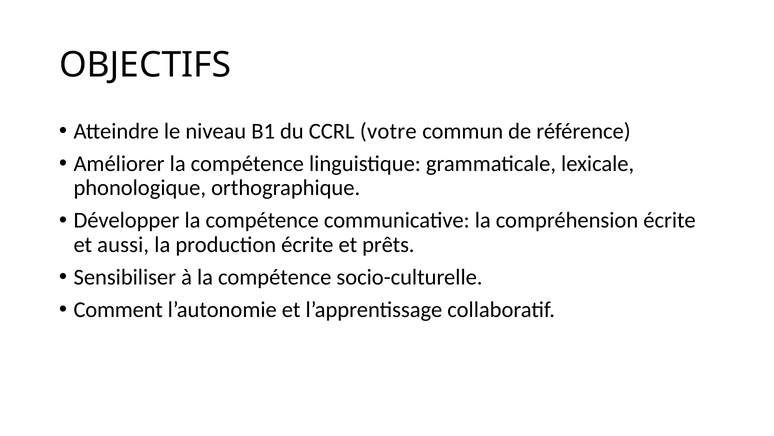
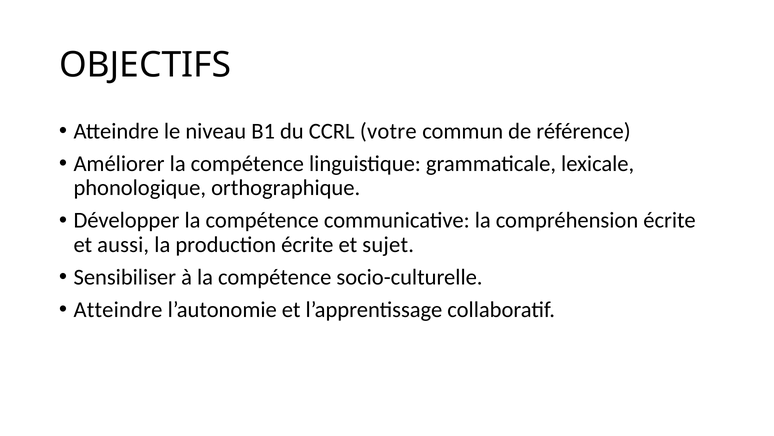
prêts: prêts -> sujet
Comment at (118, 309): Comment -> Atteindre
